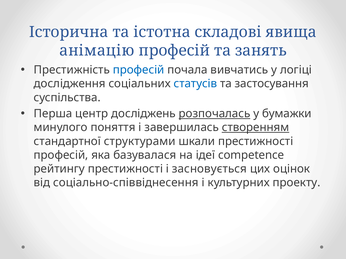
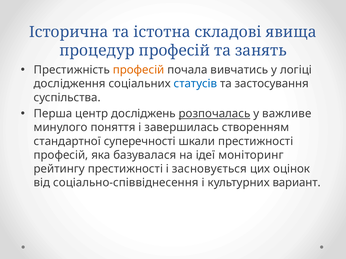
анімацію: анімацію -> процедур
професій at (139, 70) colour: blue -> orange
бумажки: бумажки -> важливе
створенням underline: present -> none
структурами: структурами -> суперечності
competence: competence -> моніторинг
проекту: проекту -> вариант
